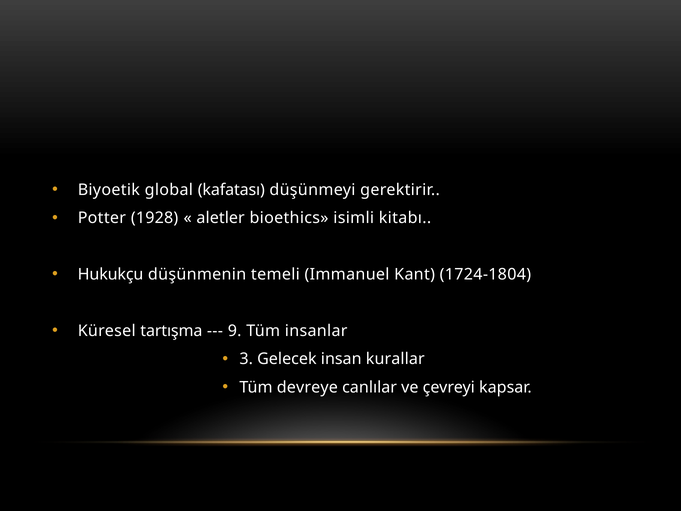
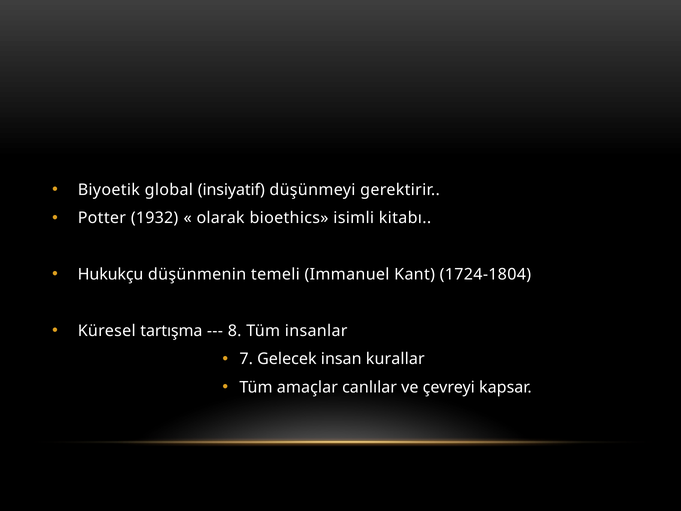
kafatası: kafatası -> insiyatif
1928: 1928 -> 1932
aletler: aletler -> olarak
9: 9 -> 8
3: 3 -> 7
devreye: devreye -> amaçlar
